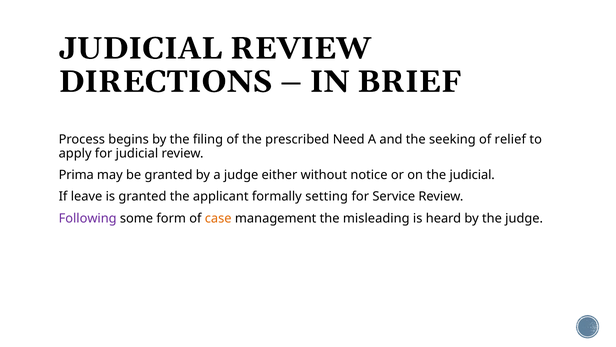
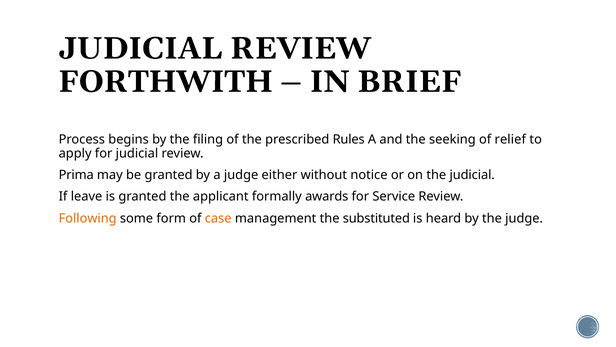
DIRECTIONS: DIRECTIONS -> FORTHWITH
Need: Need -> Rules
setting: setting -> awards
Following colour: purple -> orange
misleading: misleading -> substituted
